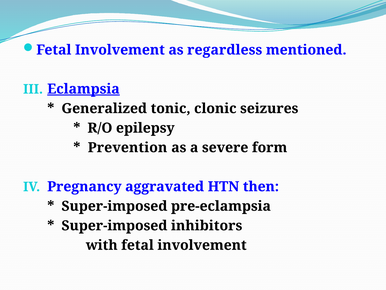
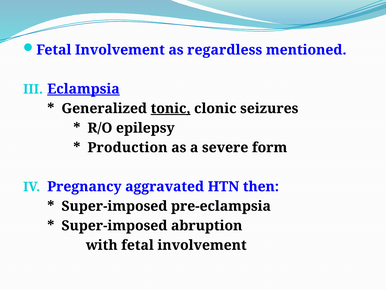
tonic underline: none -> present
Prevention: Prevention -> Production
inhibitors: inhibitors -> abruption
